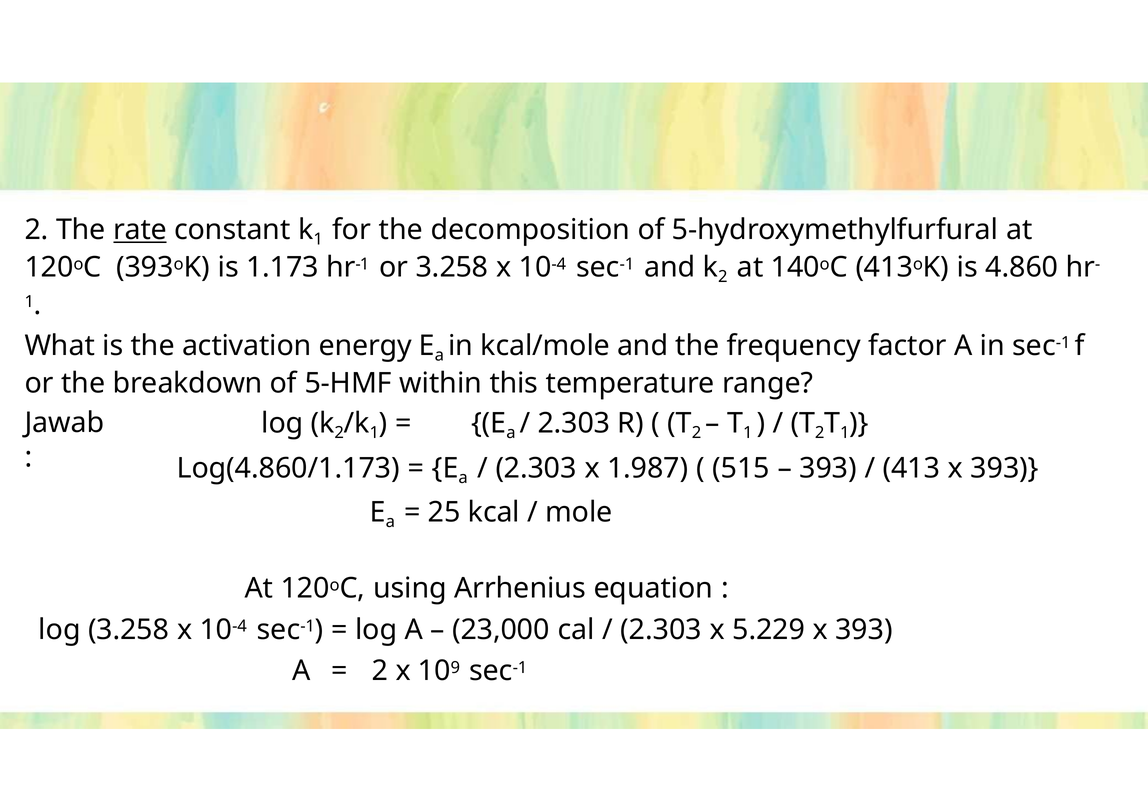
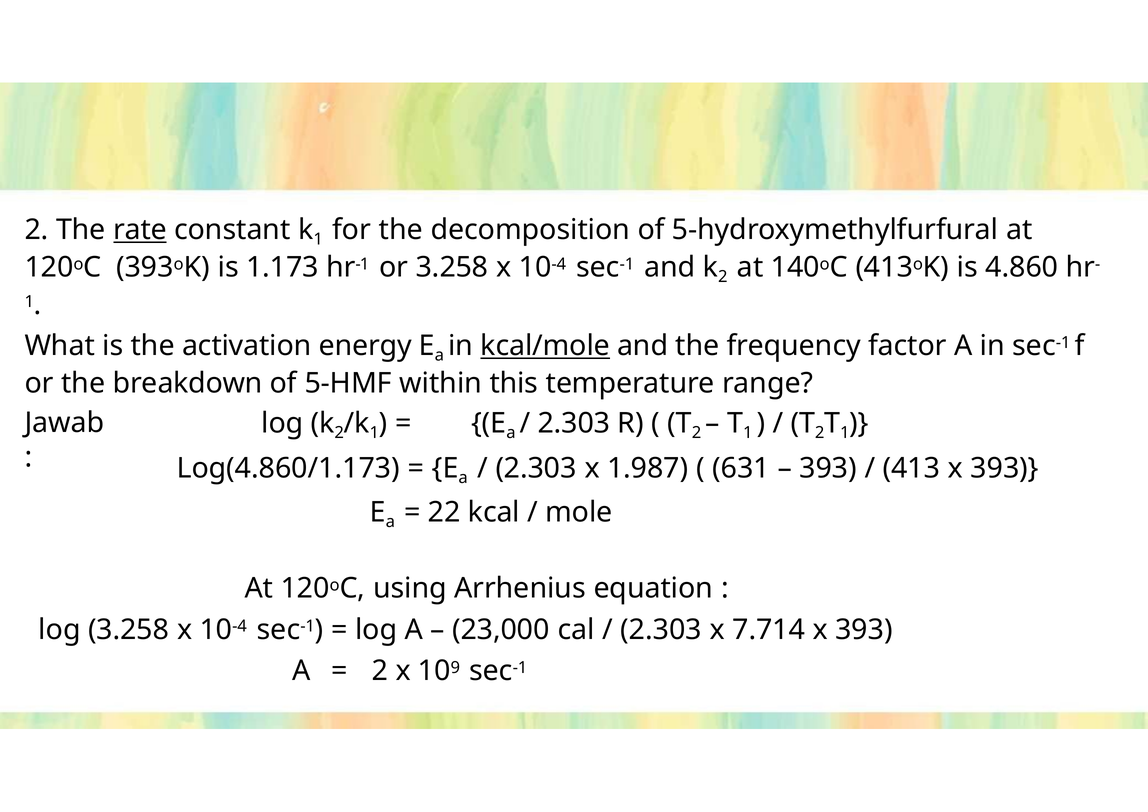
kcal/mole underline: none -> present
515: 515 -> 631
25: 25 -> 22
5.229: 5.229 -> 7.714
